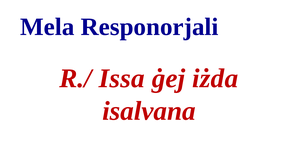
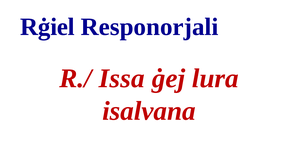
Mela: Mela -> Rġiel
iżda: iżda -> lura
